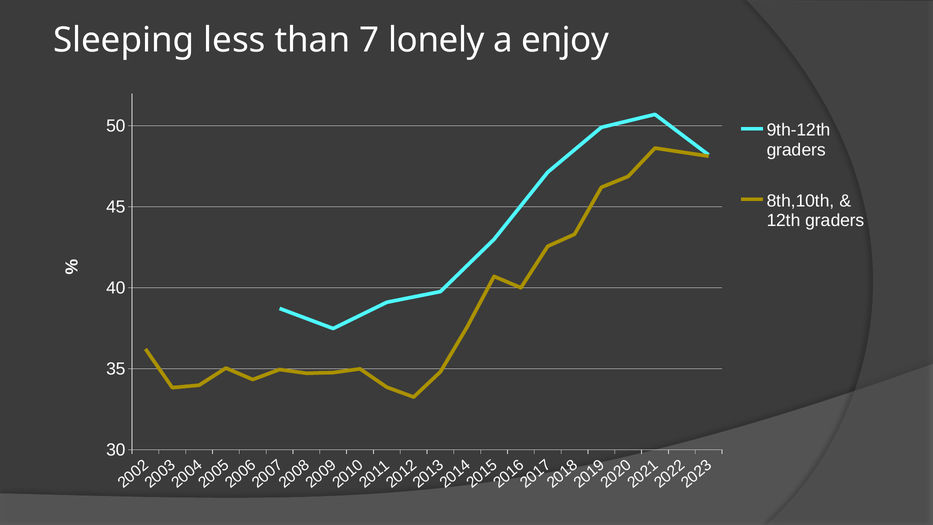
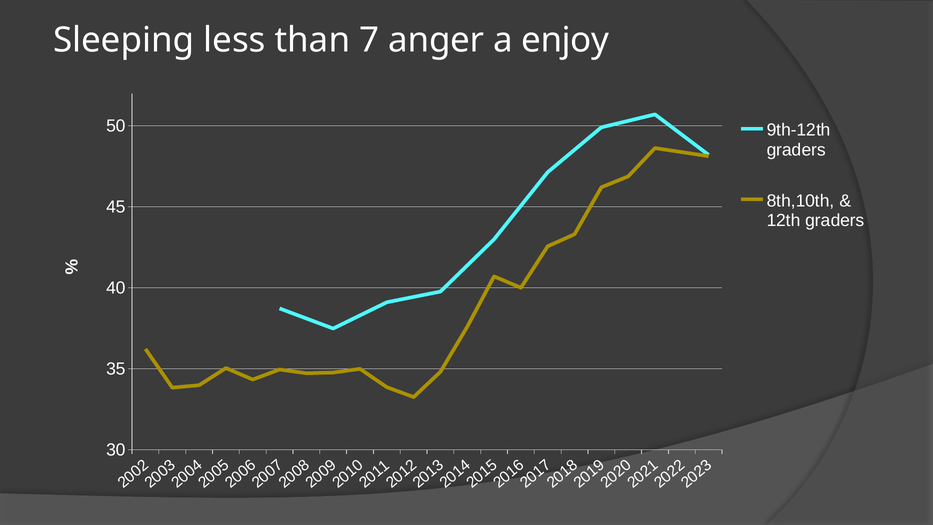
lonely: lonely -> anger
